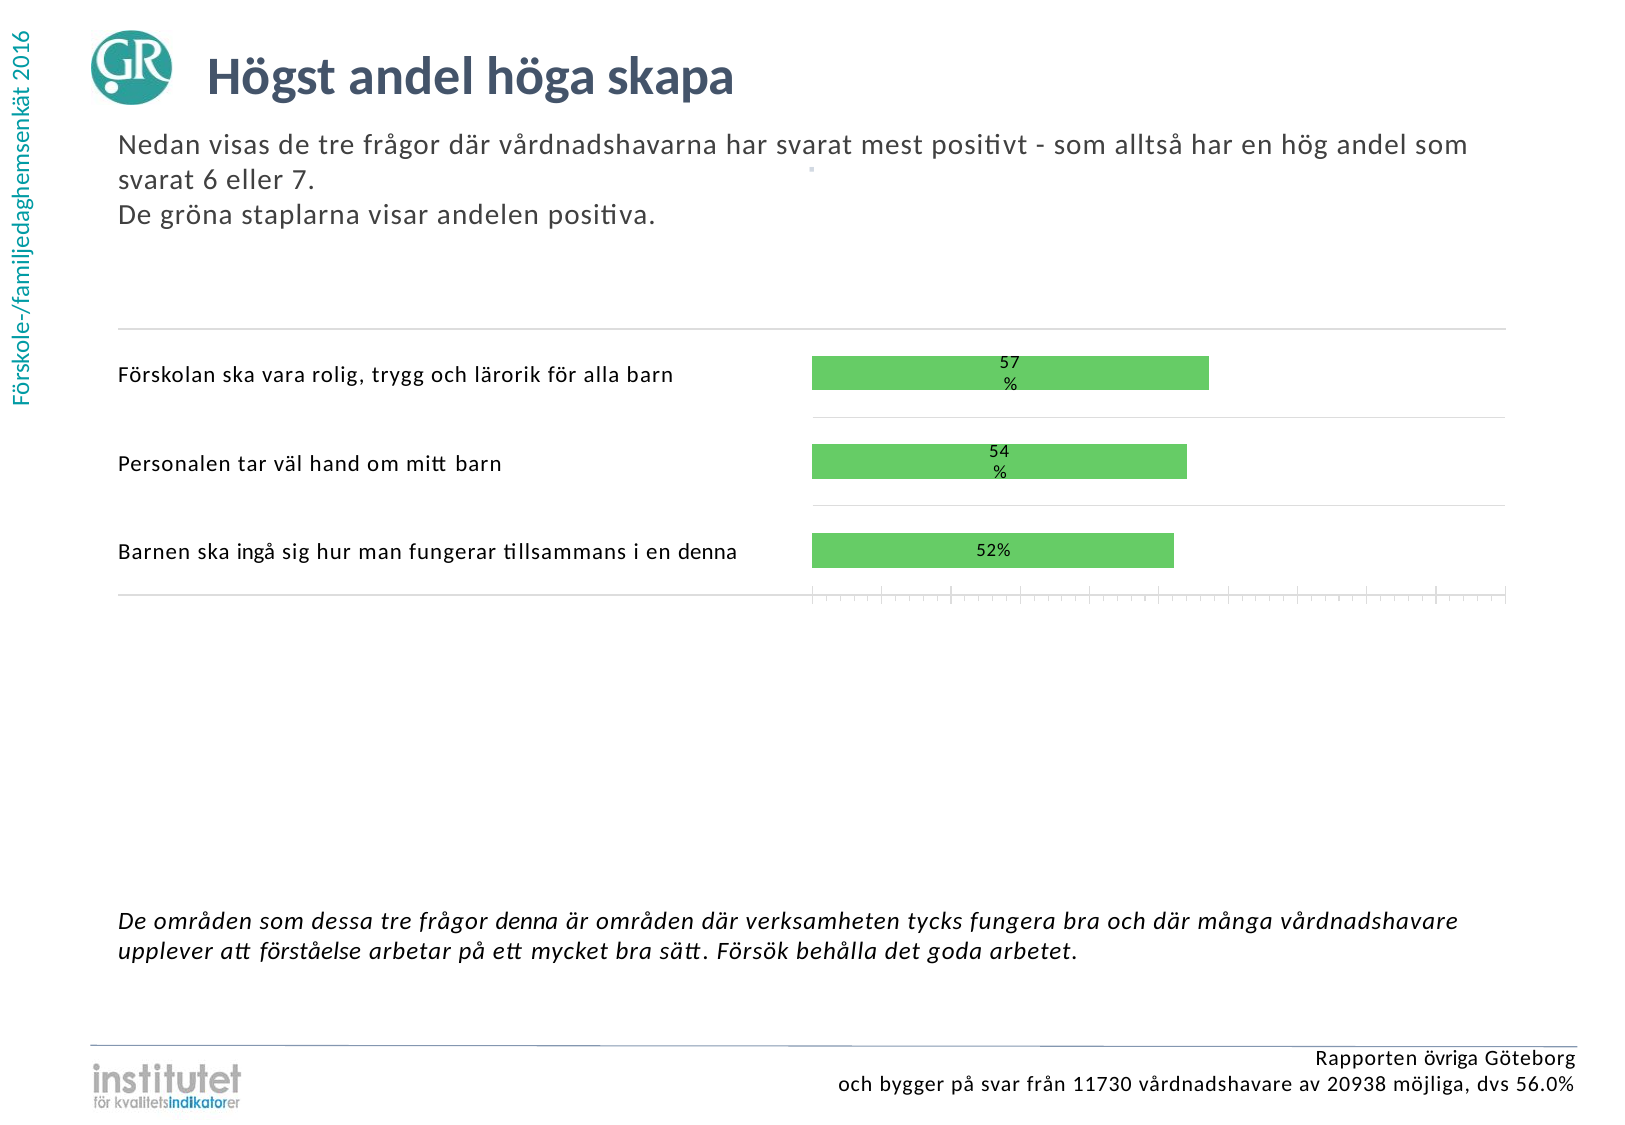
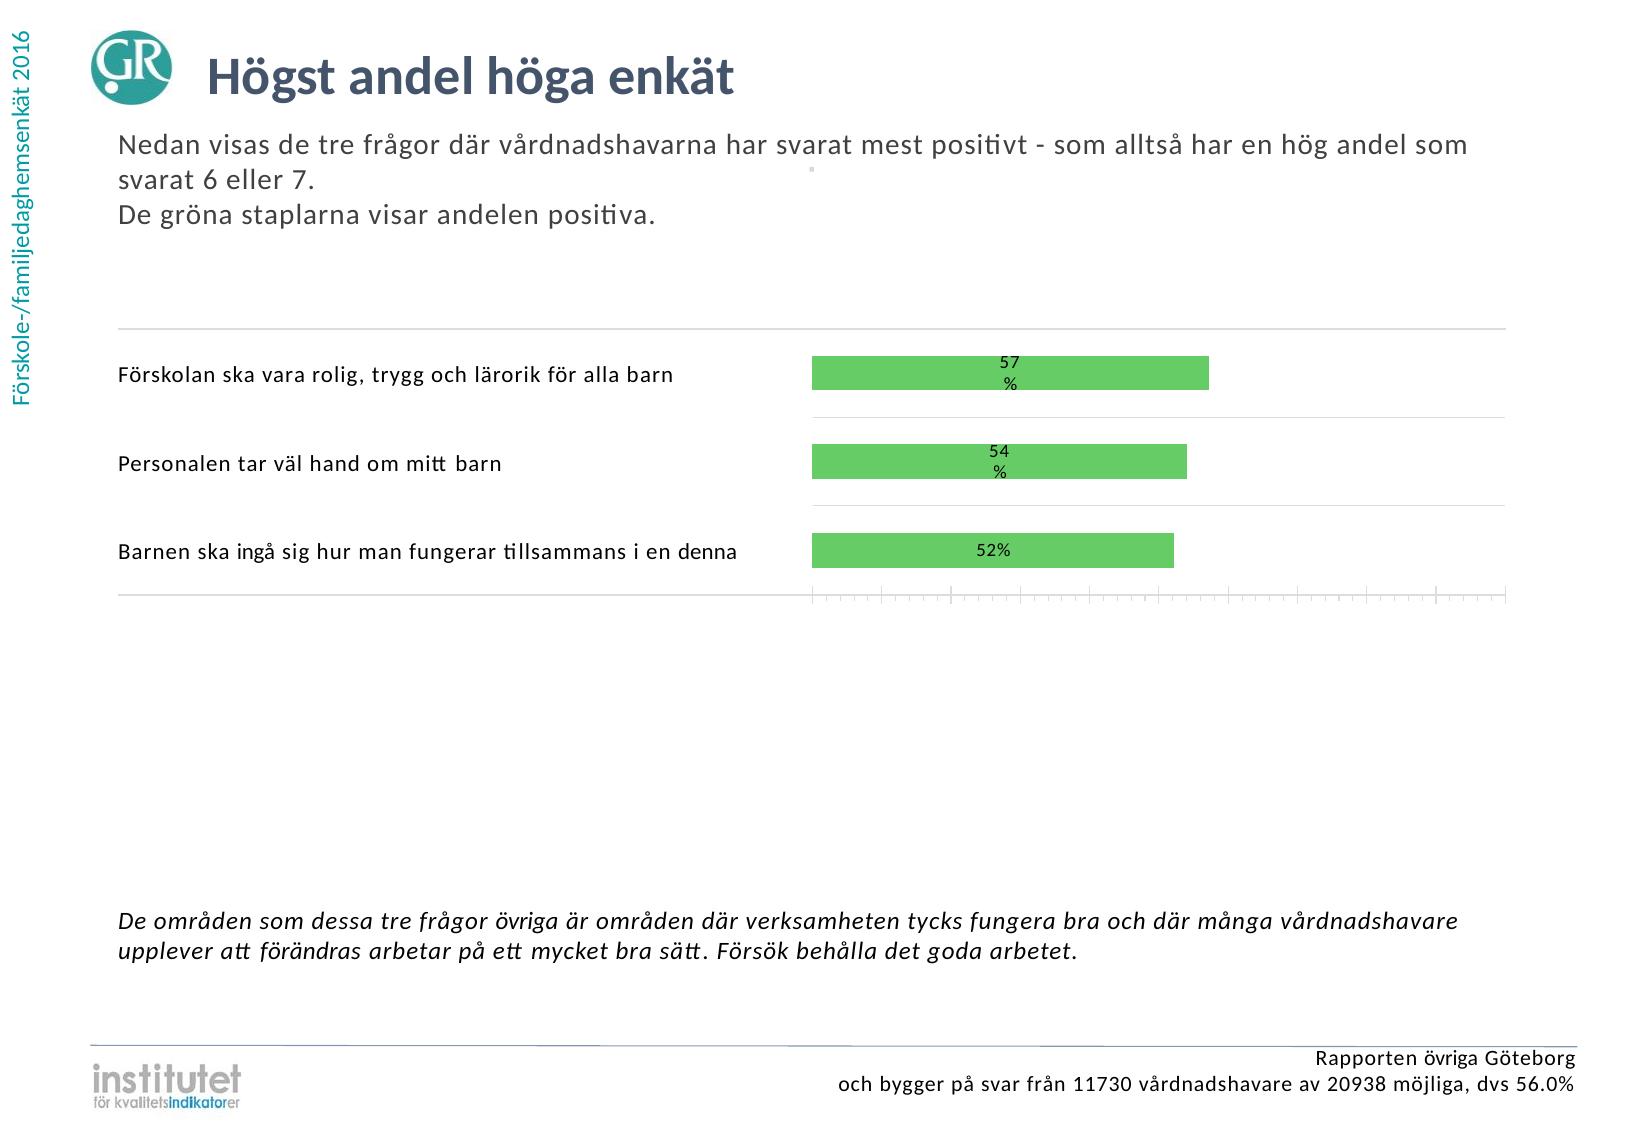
skapa: skapa -> enkät
frågor denna: denna -> övriga
förståelse: förståelse -> förändras
